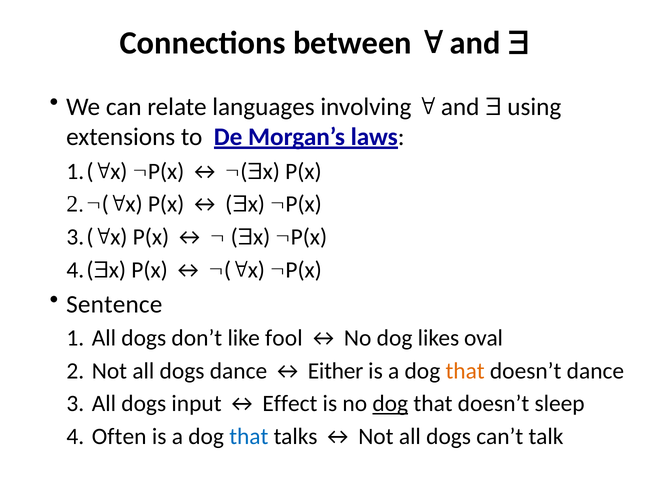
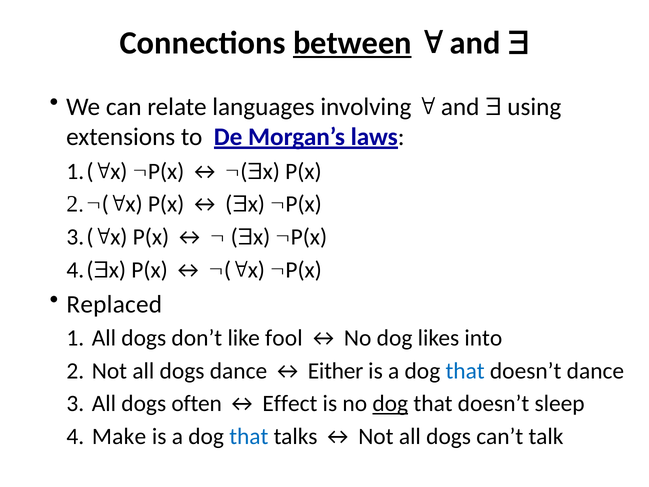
between underline: none -> present
Sentence: Sentence -> Replaced
oval: oval -> into
that at (465, 371) colour: orange -> blue
input: input -> often
Often: Often -> Make
